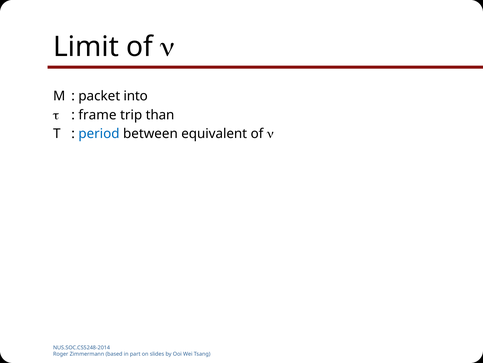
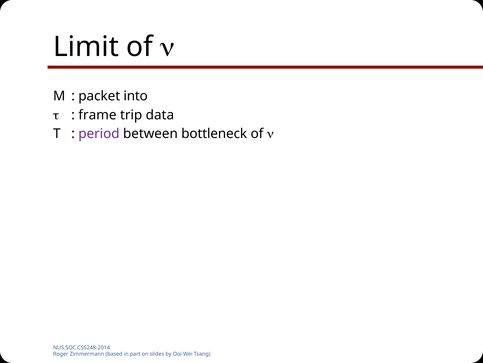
than: than -> data
period colour: blue -> purple
equivalent: equivalent -> bottleneck
